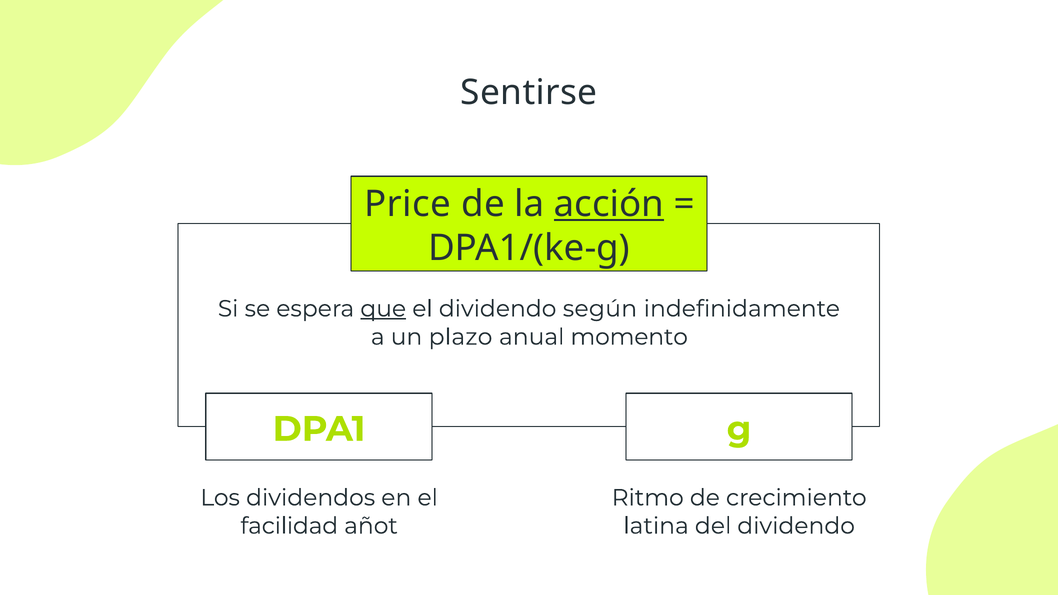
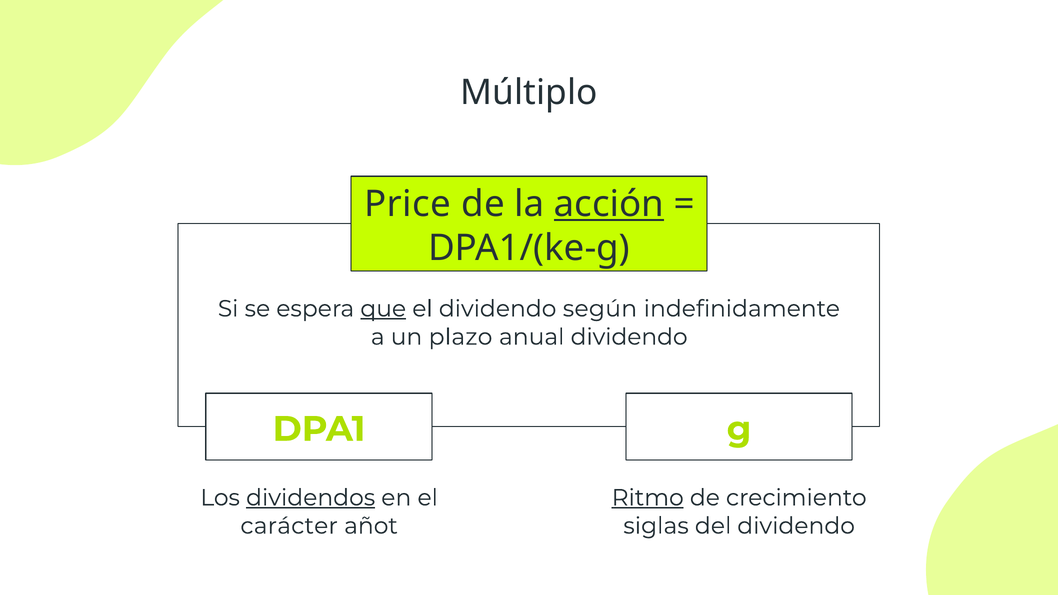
Sentirse: Sentirse -> Múltiplo
anual momento: momento -> dividendo
dividendos underline: none -> present
Ritmo underline: none -> present
facilidad: facilidad -> carácter
latina: latina -> siglas
